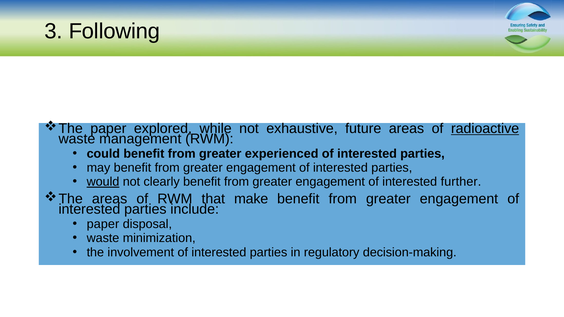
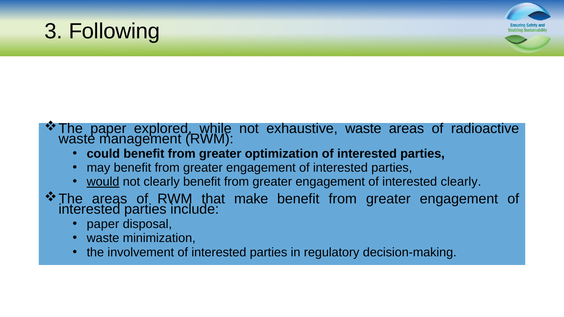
exhaustive future: future -> waste
radioactive underline: present -> none
experienced: experienced -> optimization
interested further: further -> clearly
